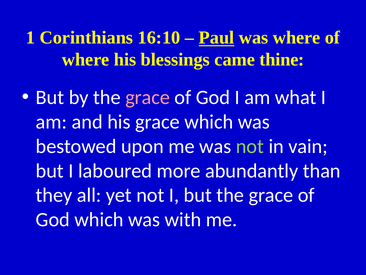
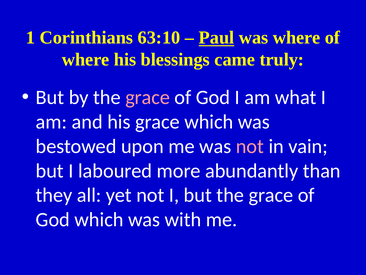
16:10: 16:10 -> 63:10
thine: thine -> truly
not at (250, 146) colour: light green -> pink
